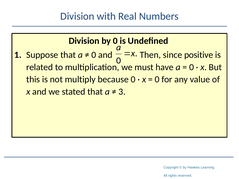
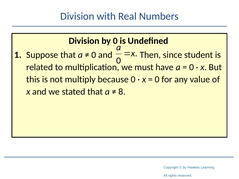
positive: positive -> student
3: 3 -> 8
